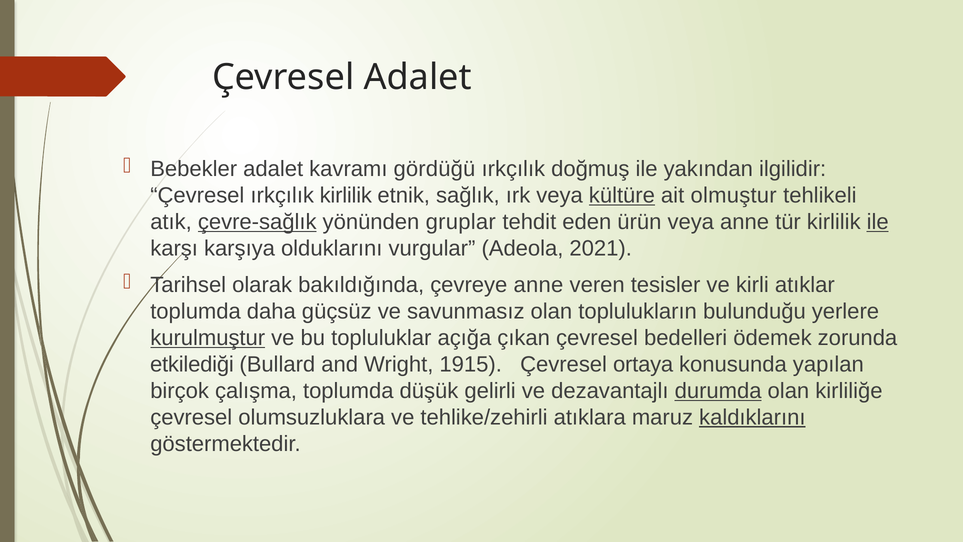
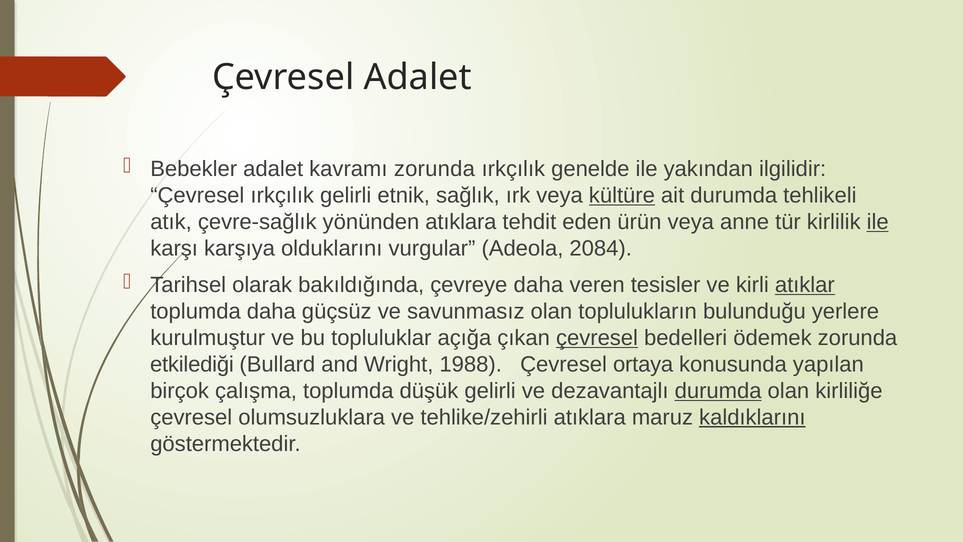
kavramı gördüğü: gördüğü -> zorunda
doğmuş: doğmuş -> genelde
ırkçılık kirlilik: kirlilik -> gelirli
ait olmuştur: olmuştur -> durumda
çevre-sağlık underline: present -> none
yönünden gruplar: gruplar -> atıklara
2021: 2021 -> 2084
çevreye anne: anne -> daha
atıklar underline: none -> present
kurulmuştur underline: present -> none
çevresel at (597, 338) underline: none -> present
1915: 1915 -> 1988
